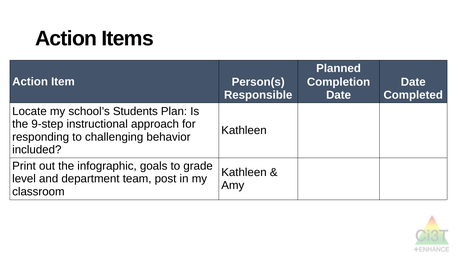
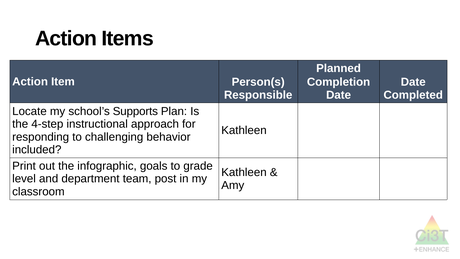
Students: Students -> Supports
9-step: 9-step -> 4-step
